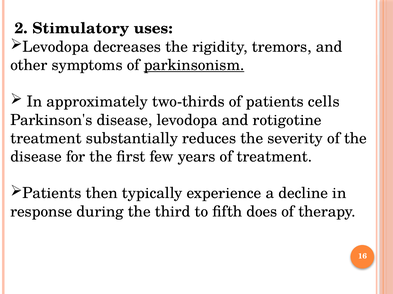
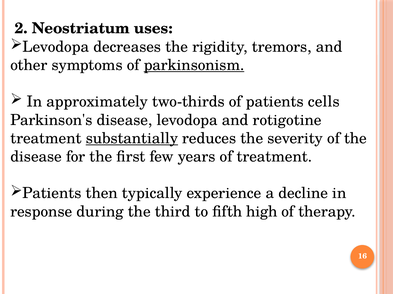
Stimulatory: Stimulatory -> Neostriatum
substantially underline: none -> present
does: does -> high
